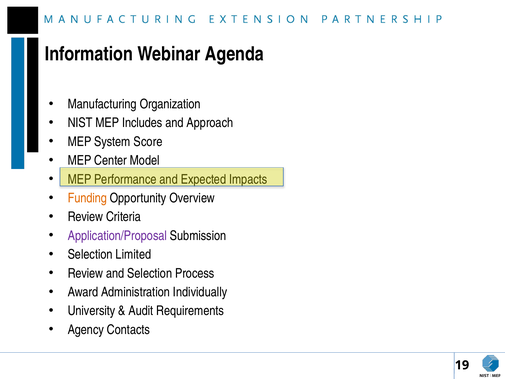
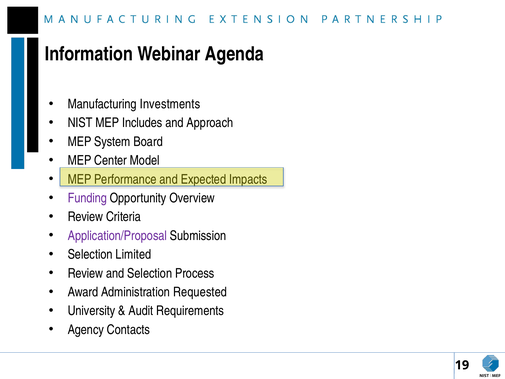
Organization: Organization -> Investments
Score: Score -> Board
Funding colour: orange -> purple
Individually: Individually -> Requested
